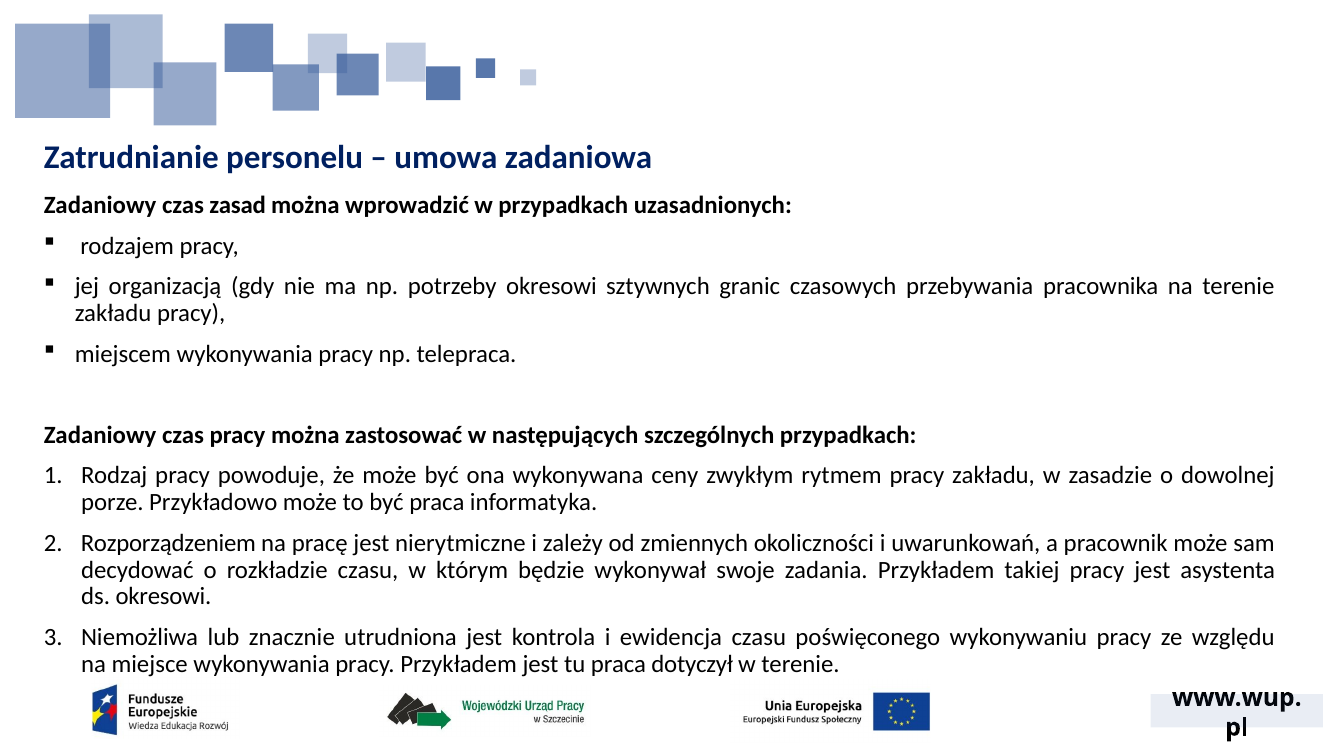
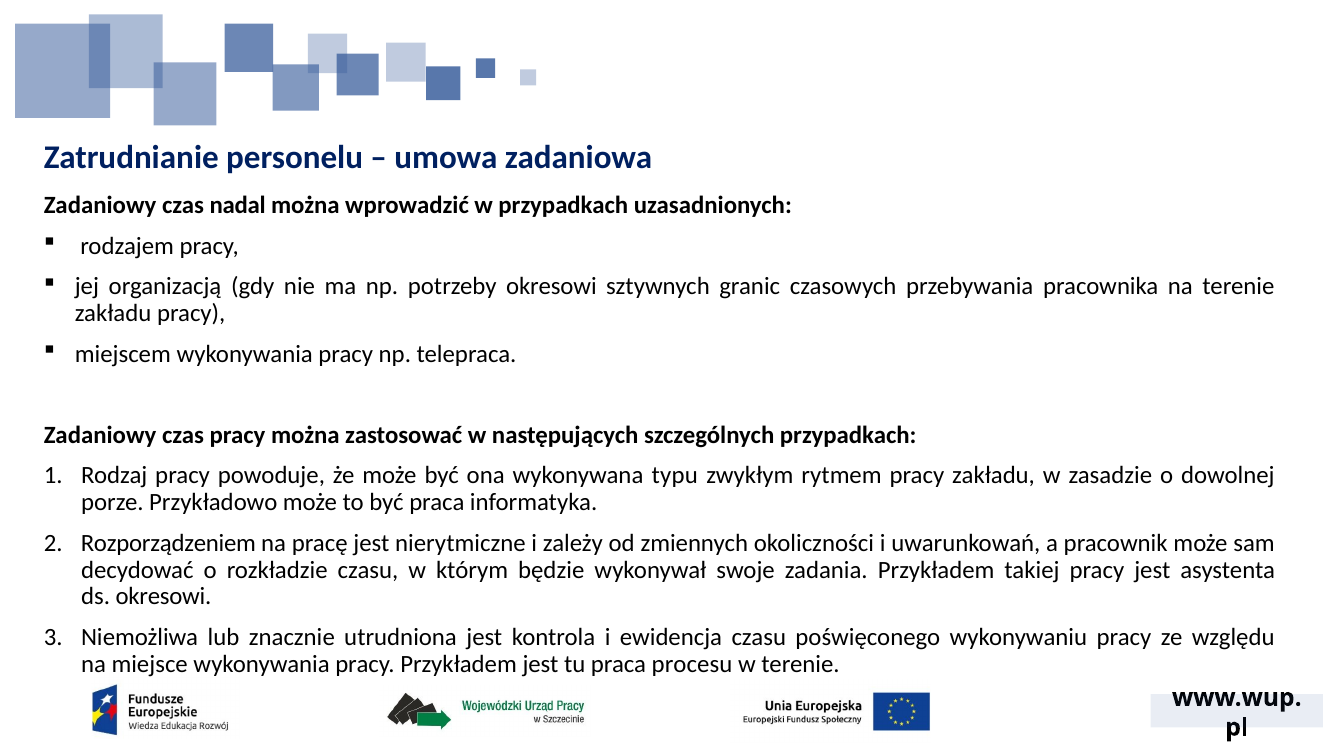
zasad: zasad -> nadal
ceny: ceny -> typu
dotyczył: dotyczył -> procesu
